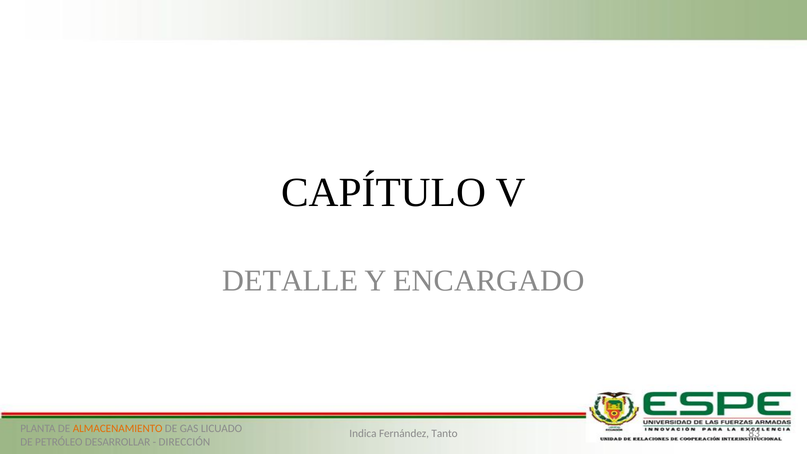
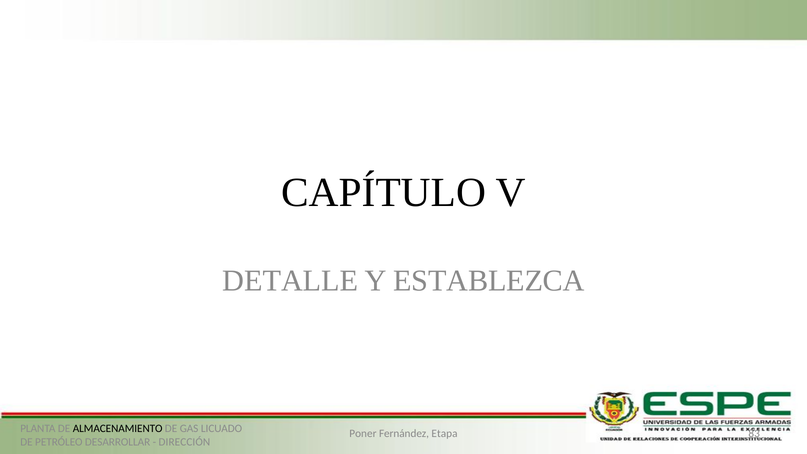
ENCARGADO: ENCARGADO -> ESTABLEZCA
ALMACENAMIENTO colour: orange -> black
Indica: Indica -> Poner
Tanto: Tanto -> Etapa
